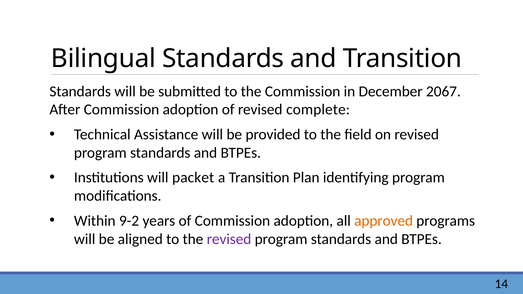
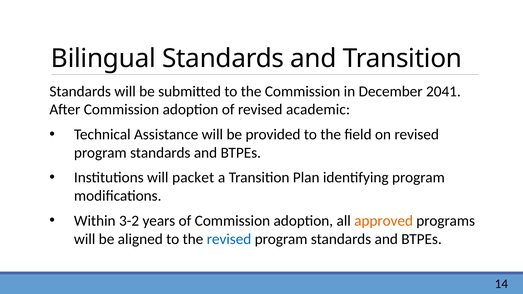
2067: 2067 -> 2041
complete: complete -> academic
9-2: 9-2 -> 3-2
revised at (229, 239) colour: purple -> blue
